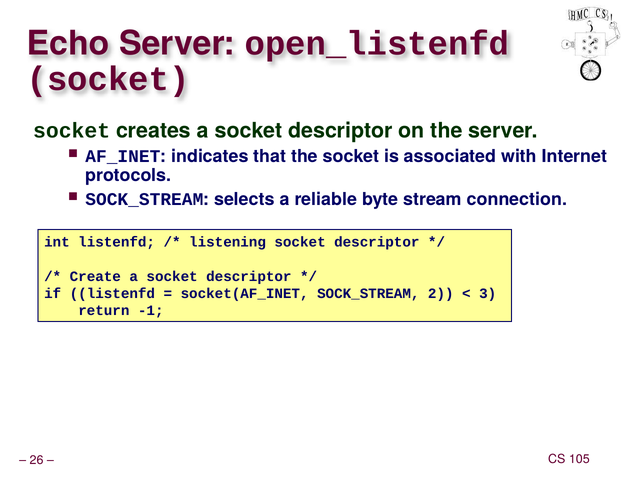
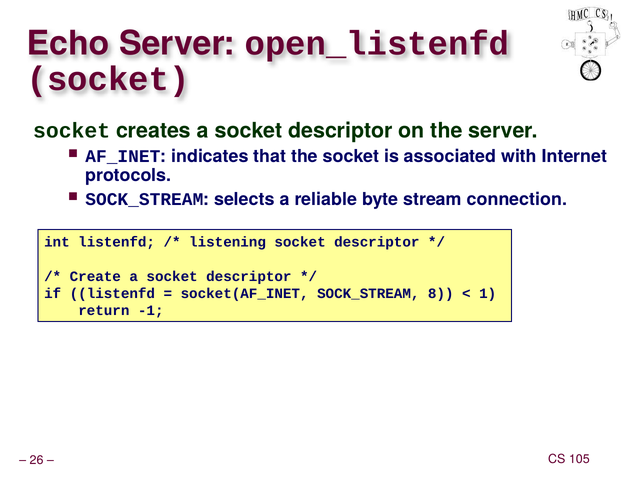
2: 2 -> 8
3: 3 -> 1
